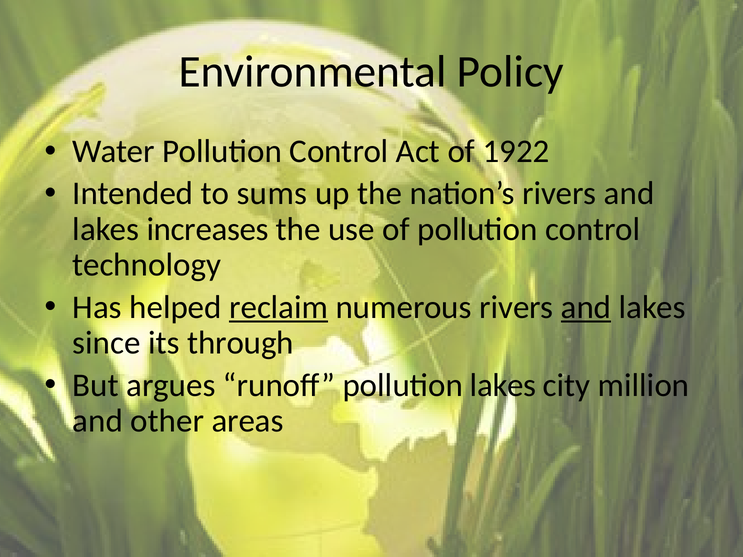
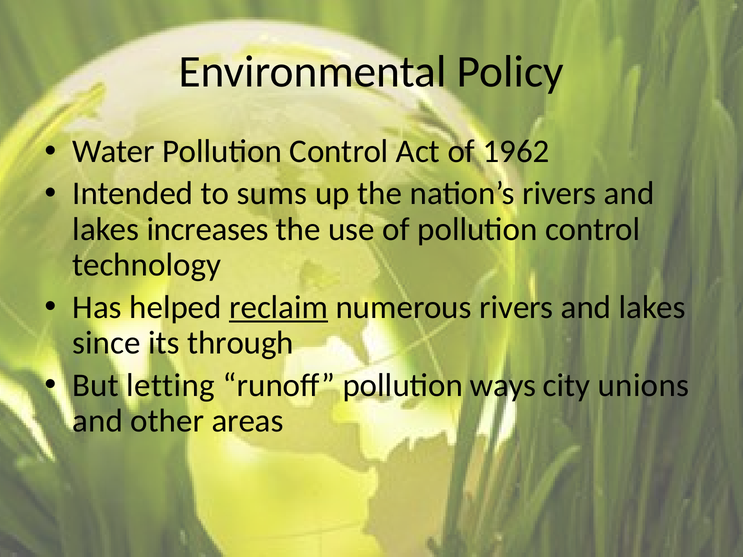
1922: 1922 -> 1962
and at (586, 307) underline: present -> none
argues: argues -> letting
pollution lakes: lakes -> ways
million: million -> unions
